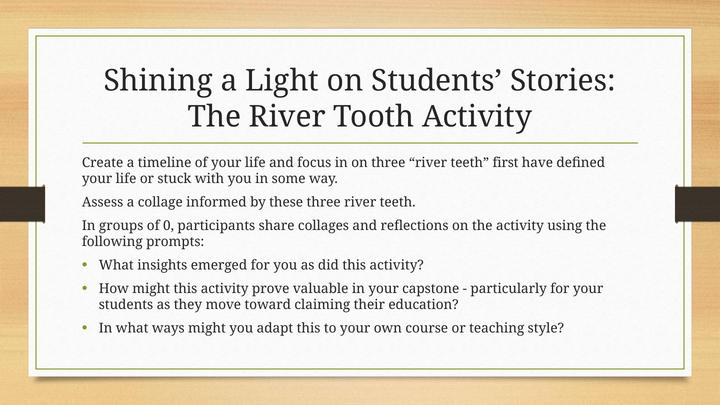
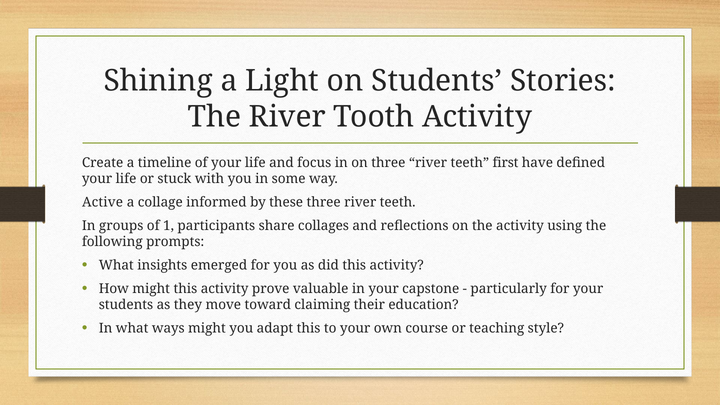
Assess: Assess -> Active
0: 0 -> 1
